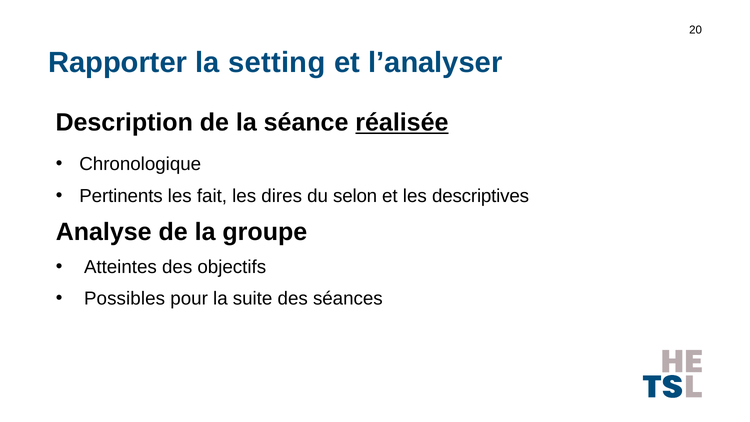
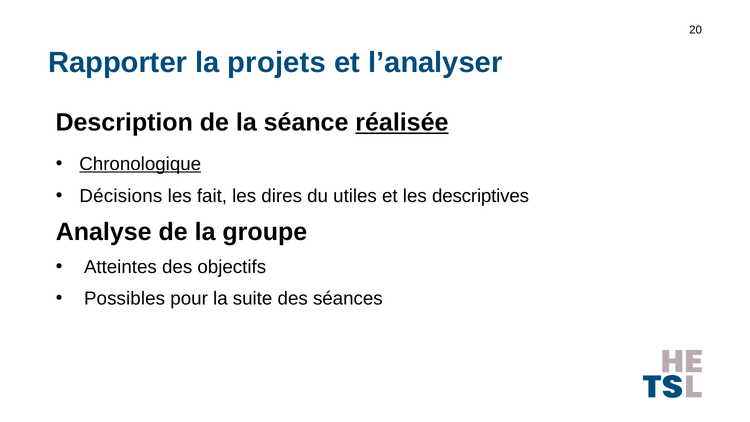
setting: setting -> projets
Chronologique underline: none -> present
Pertinents: Pertinents -> Décisions
selon: selon -> utiles
